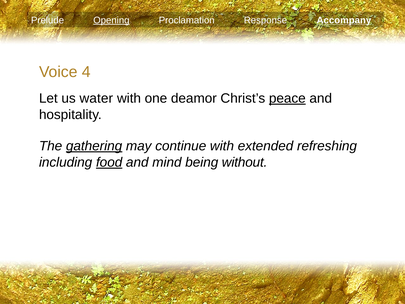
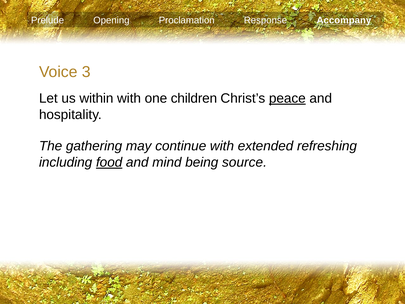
Opening underline: present -> none
4: 4 -> 3
water: water -> within
deamor: deamor -> children
gathering underline: present -> none
without: without -> source
